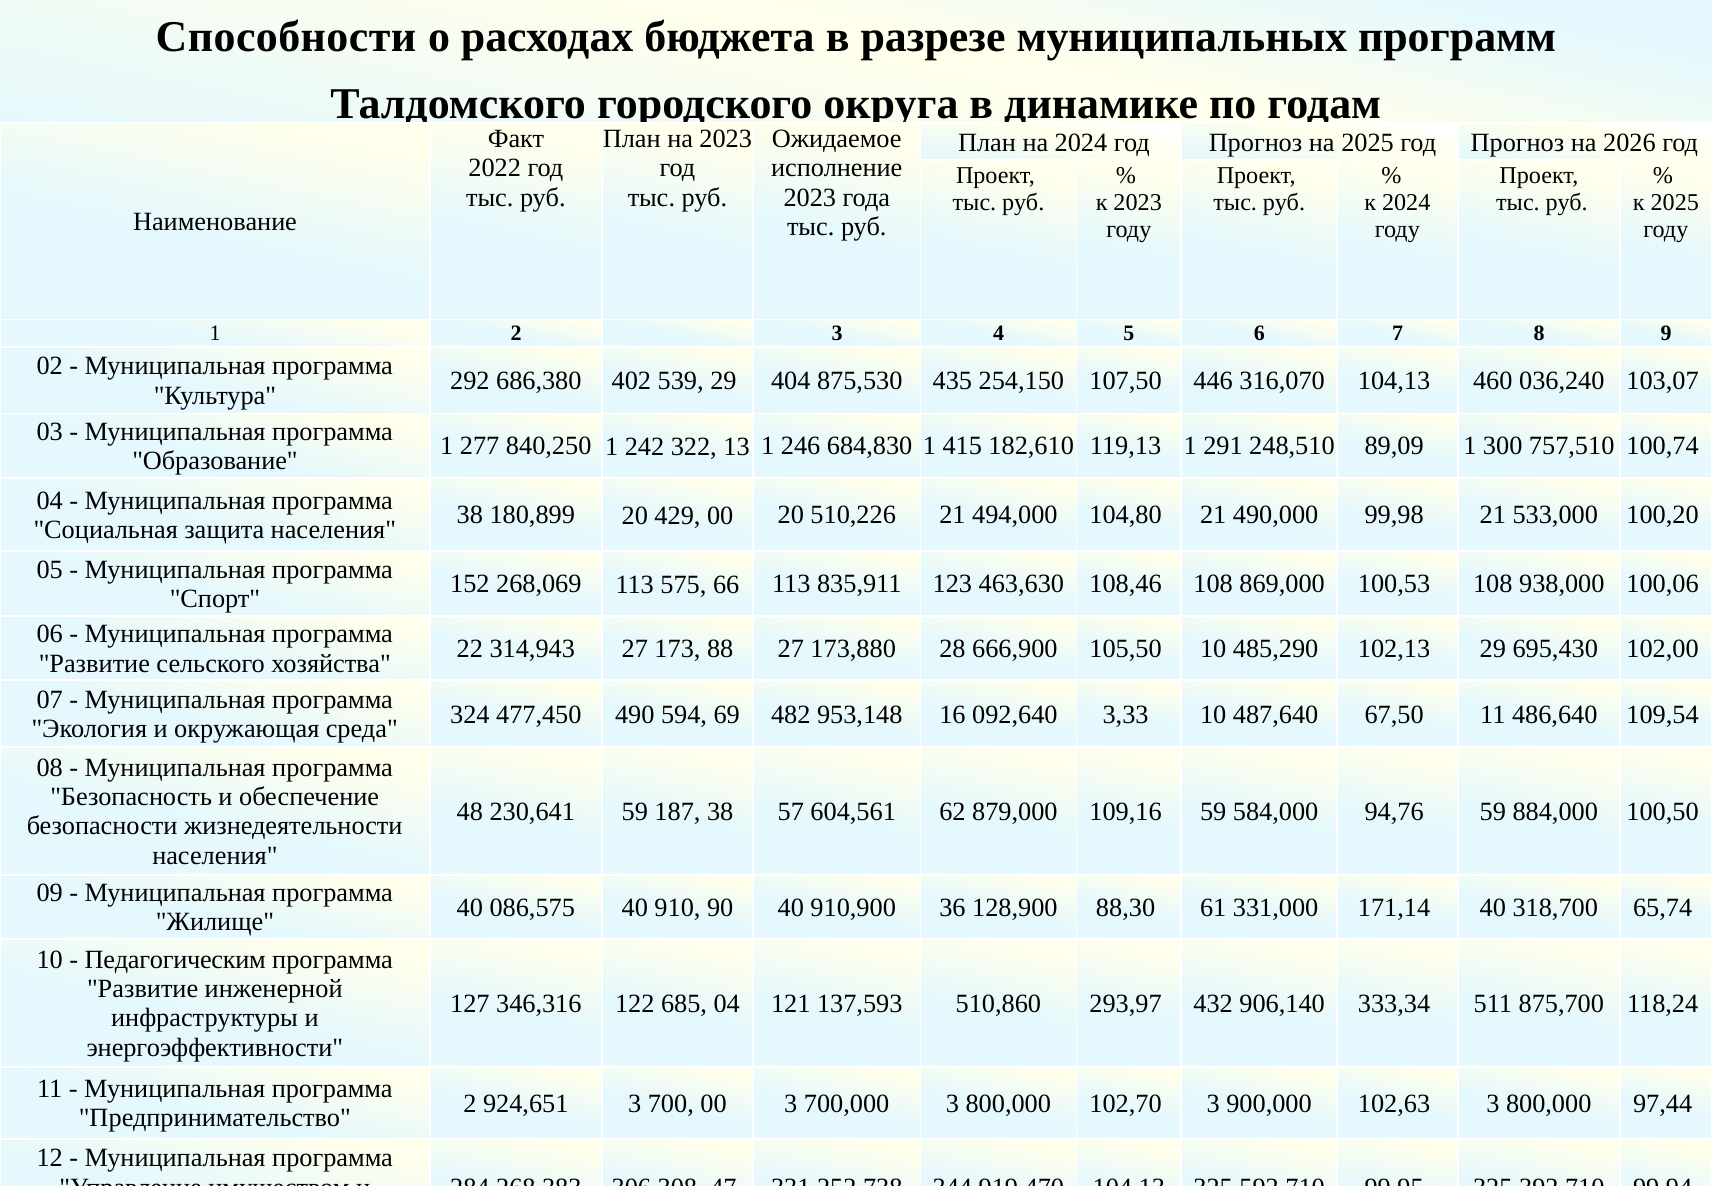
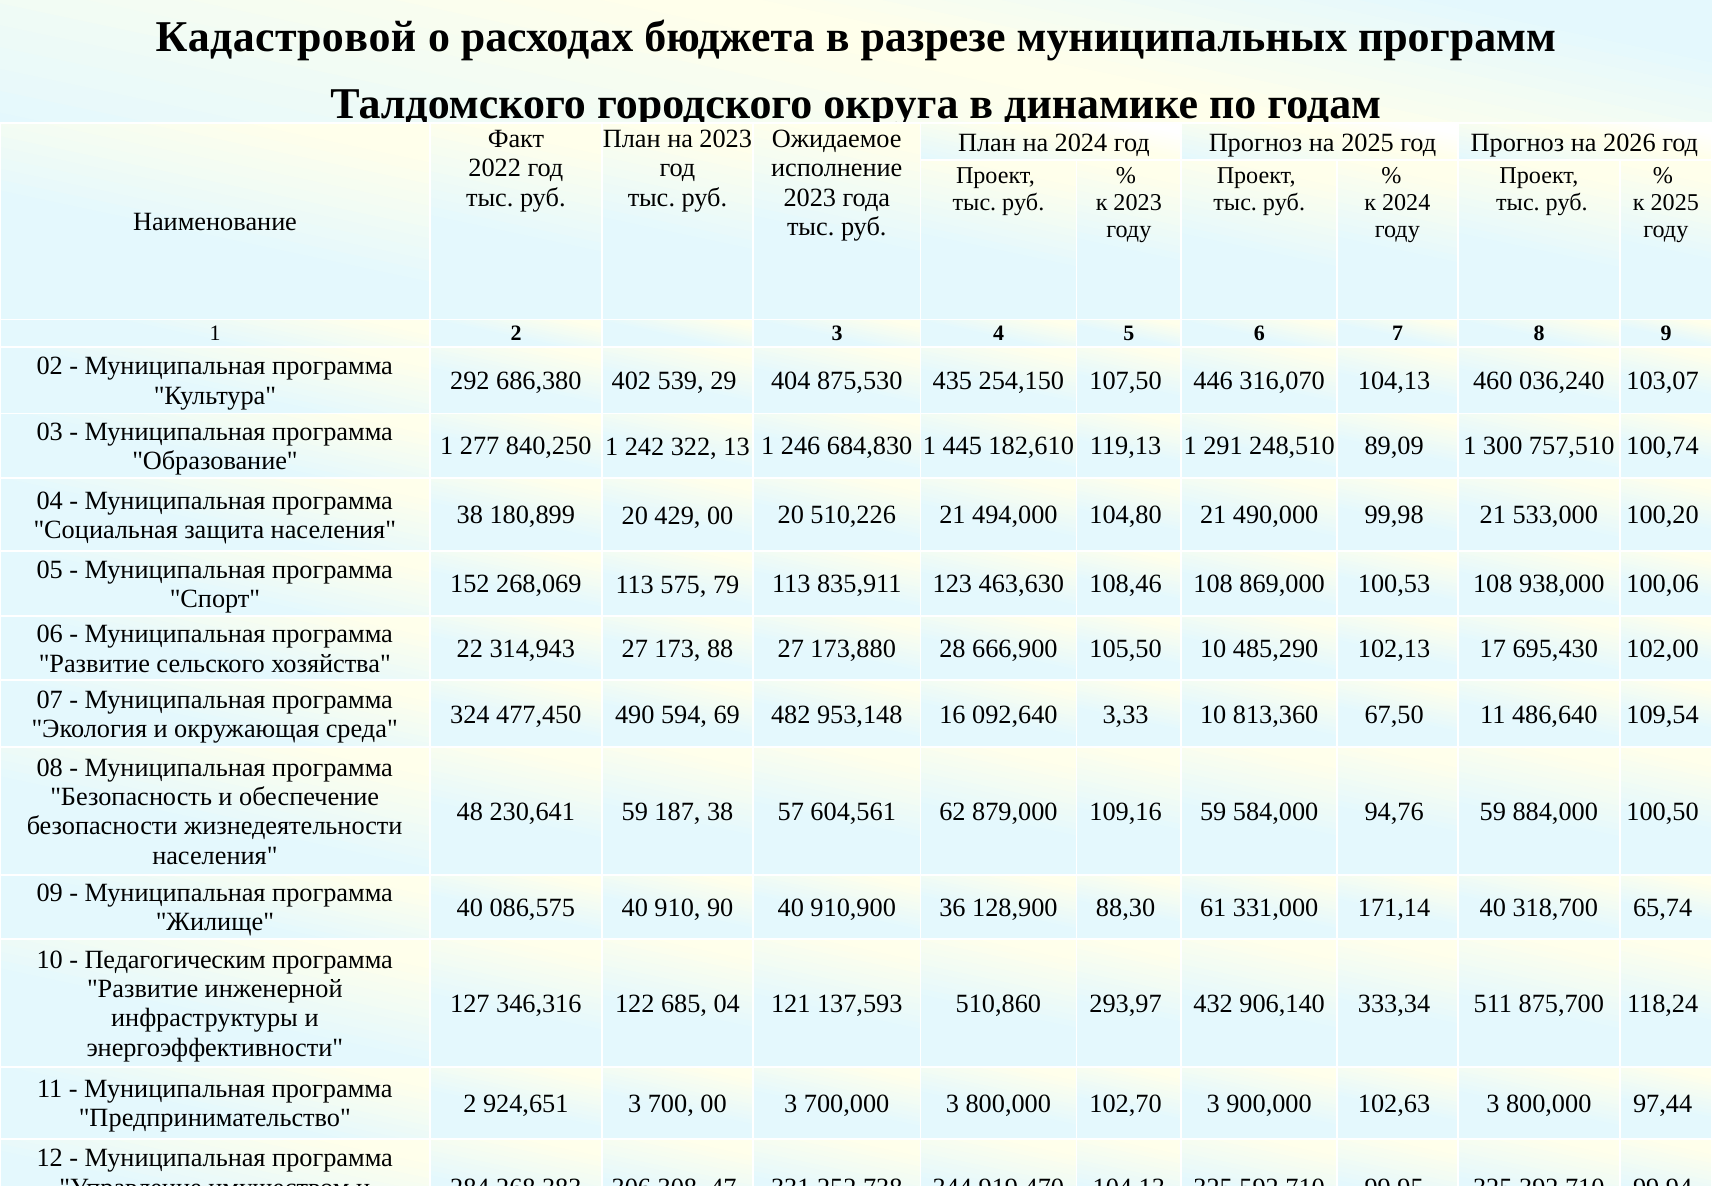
Способности: Способности -> Кадастровой
415: 415 -> 445
66: 66 -> 79
102,13 29: 29 -> 17
487,640: 487,640 -> 813,360
